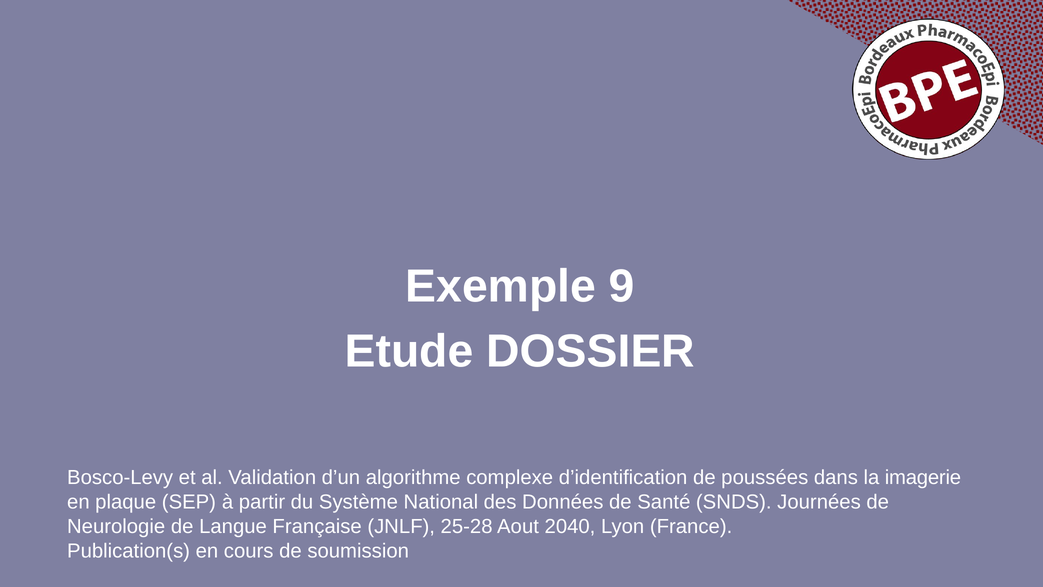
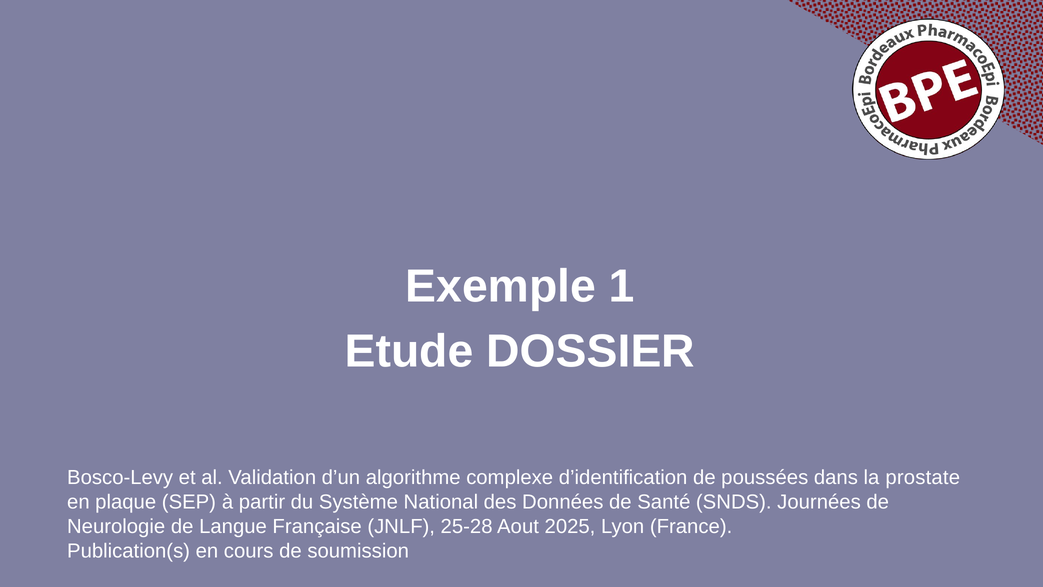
9: 9 -> 1
imagerie: imagerie -> prostate
2040: 2040 -> 2025
